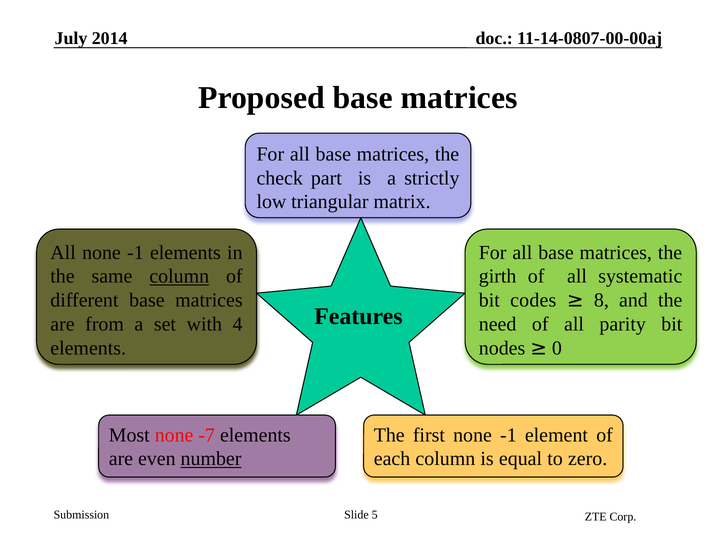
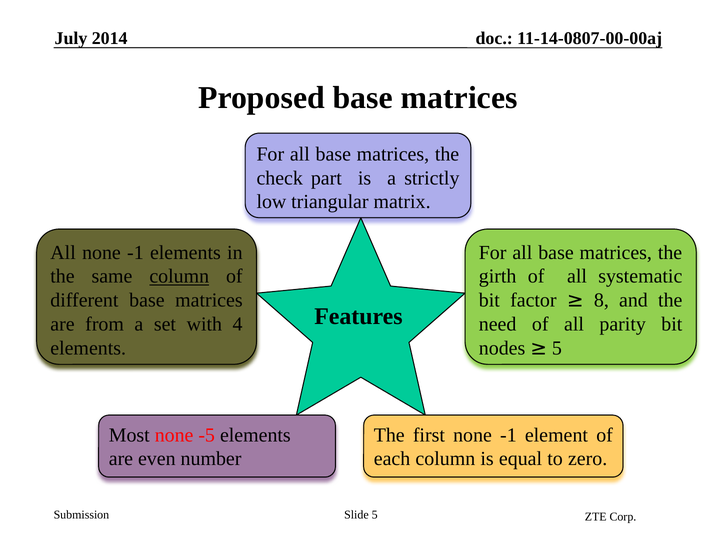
codes: codes -> factor
0 at (557, 348): 0 -> 5
-7: -7 -> -5
number underline: present -> none
